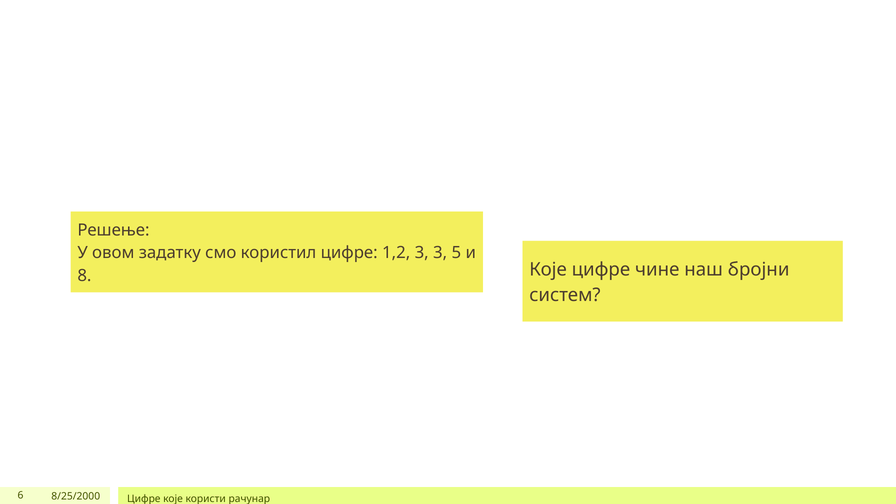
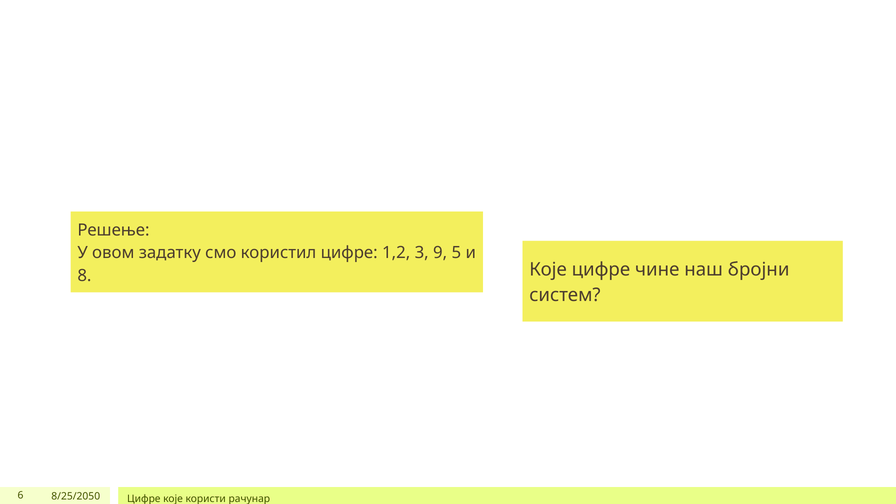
3 3: 3 -> 9
8/25/2000: 8/25/2000 -> 8/25/2050
